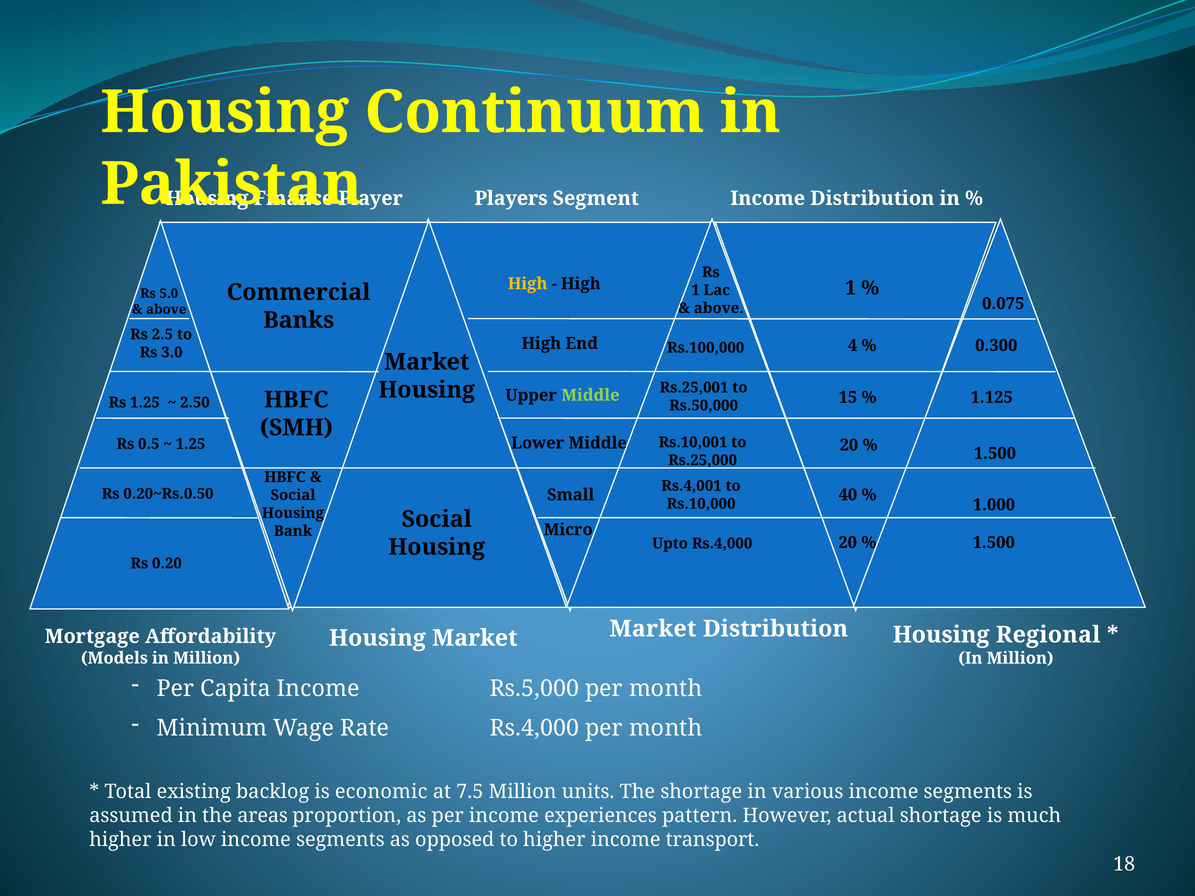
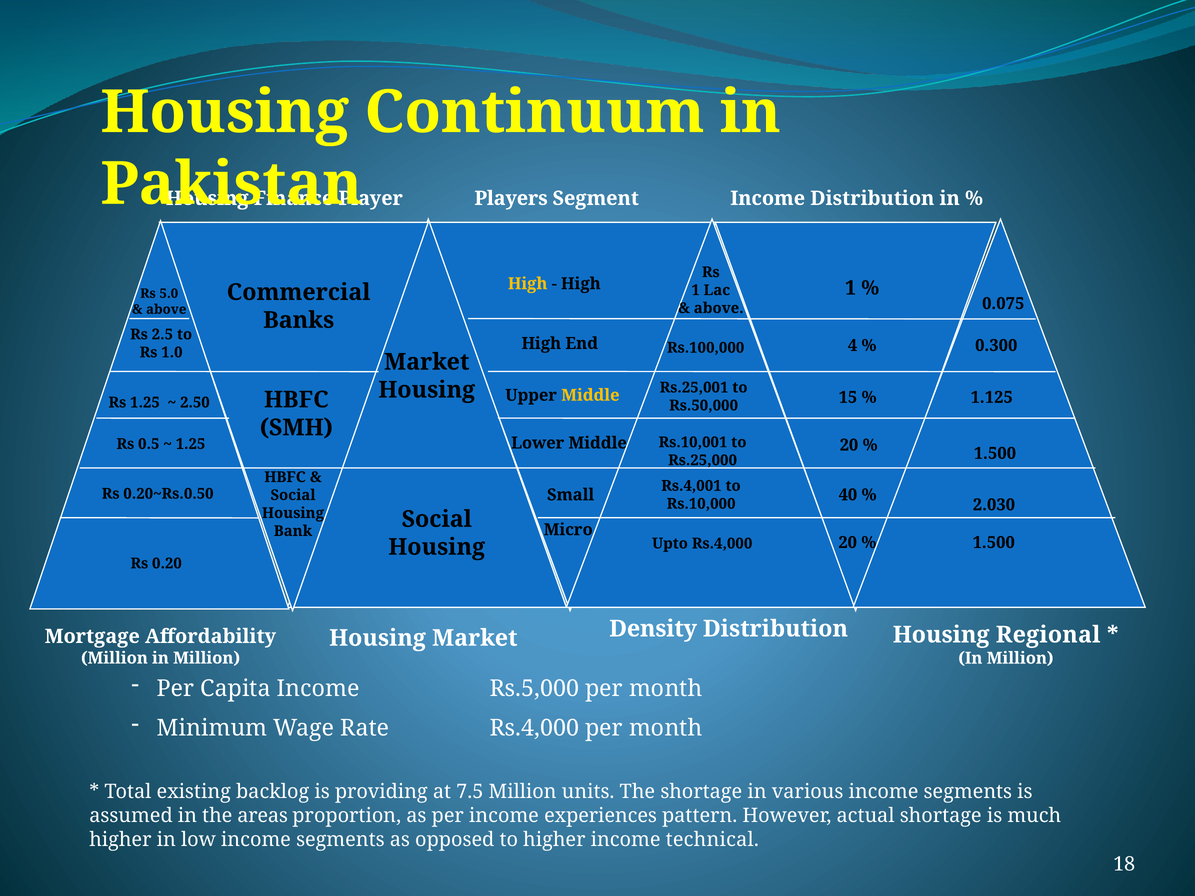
3.0: 3.0 -> 1.0
Middle at (590, 395) colour: light green -> yellow
1.000: 1.000 -> 2.030
Market at (653, 629): Market -> Density
Models at (114, 658): Models -> Million
economic: economic -> providing
transport: transport -> technical
